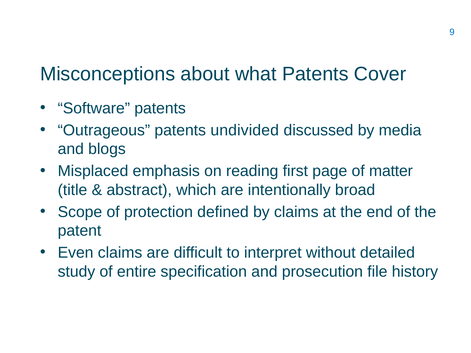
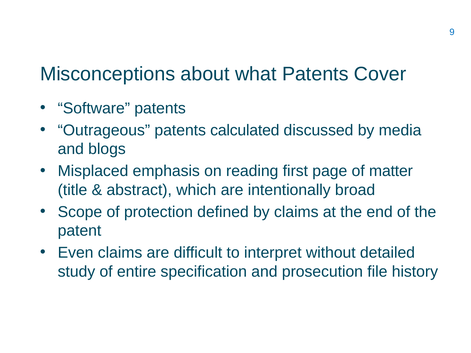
undivided: undivided -> calculated
